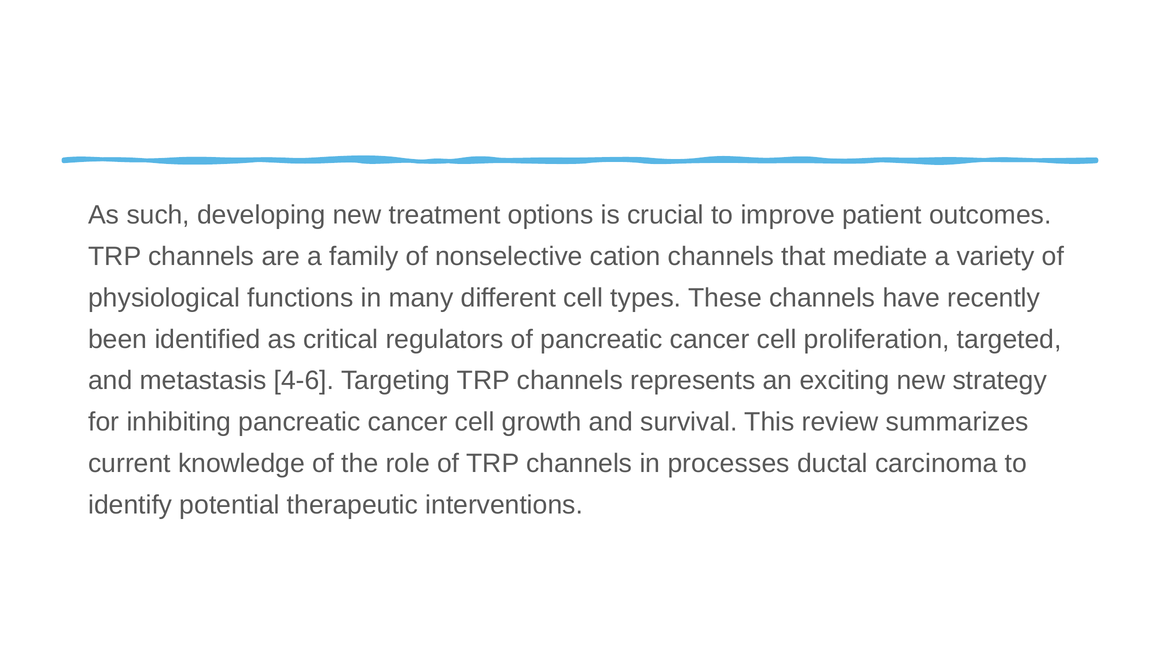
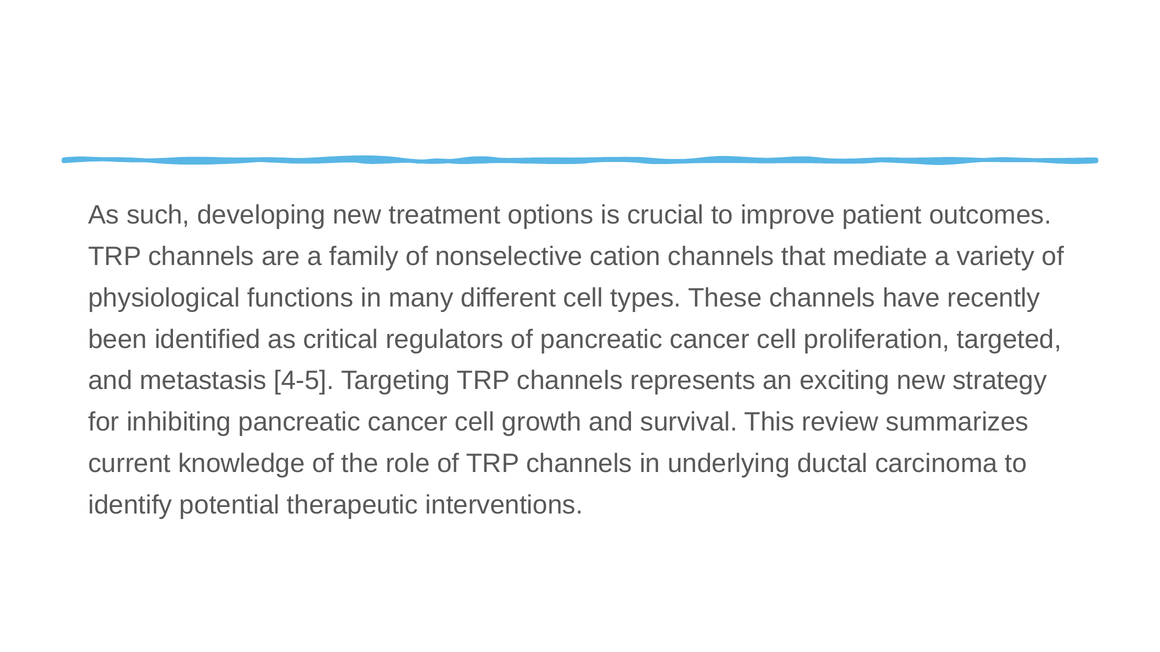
4-6: 4-6 -> 4-5
processes: processes -> underlying
